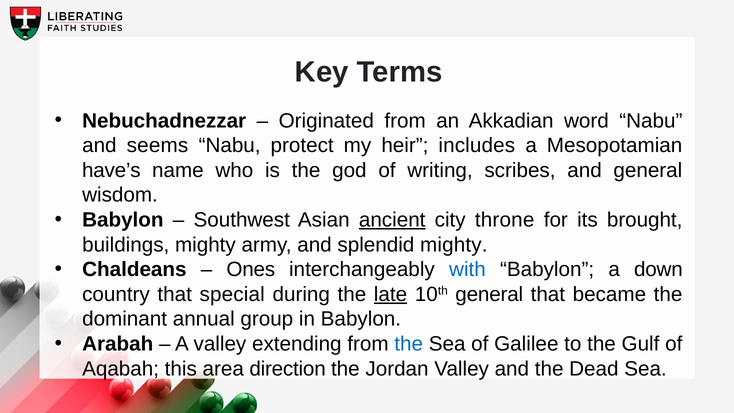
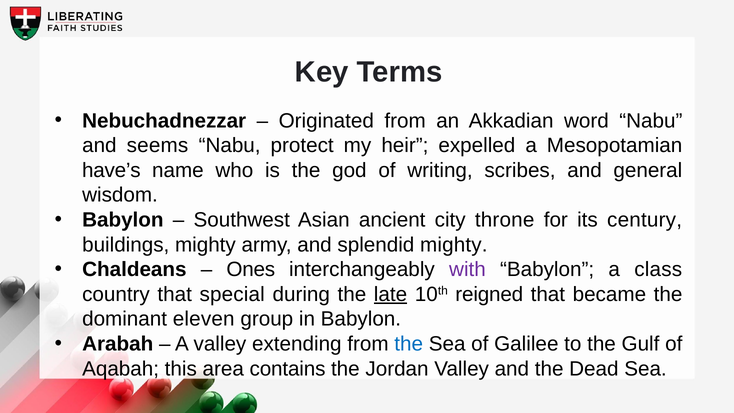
includes: includes -> expelled
ancient underline: present -> none
brought: brought -> century
with colour: blue -> purple
down: down -> class
10th general: general -> reigned
annual: annual -> eleven
direction: direction -> contains
